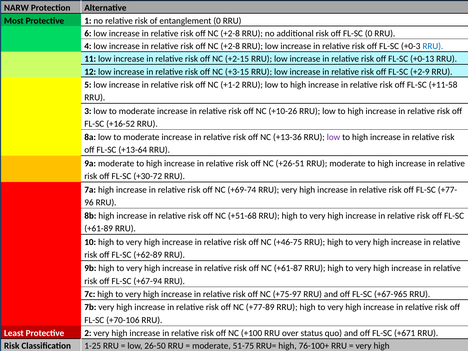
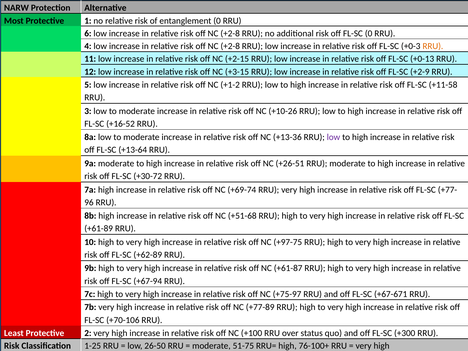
RRU at (433, 46) colour: blue -> orange
+46-75: +46-75 -> +97-75
+67-965: +67-965 -> +67-671
+671: +671 -> +300
